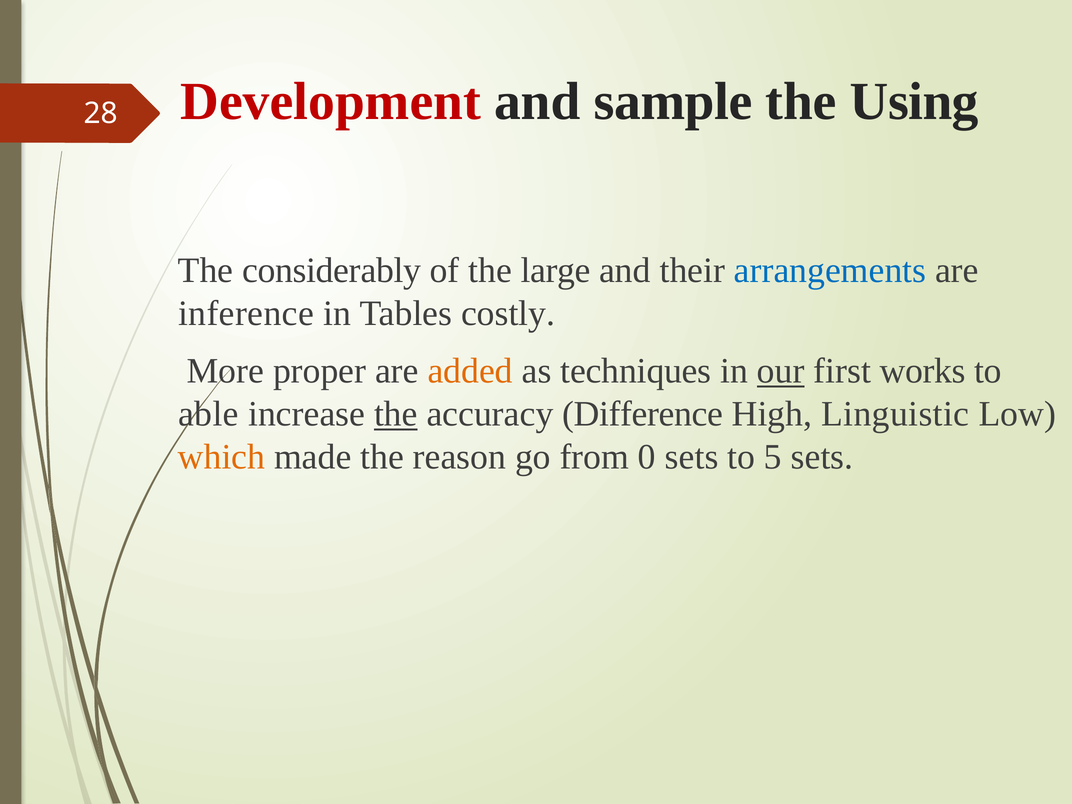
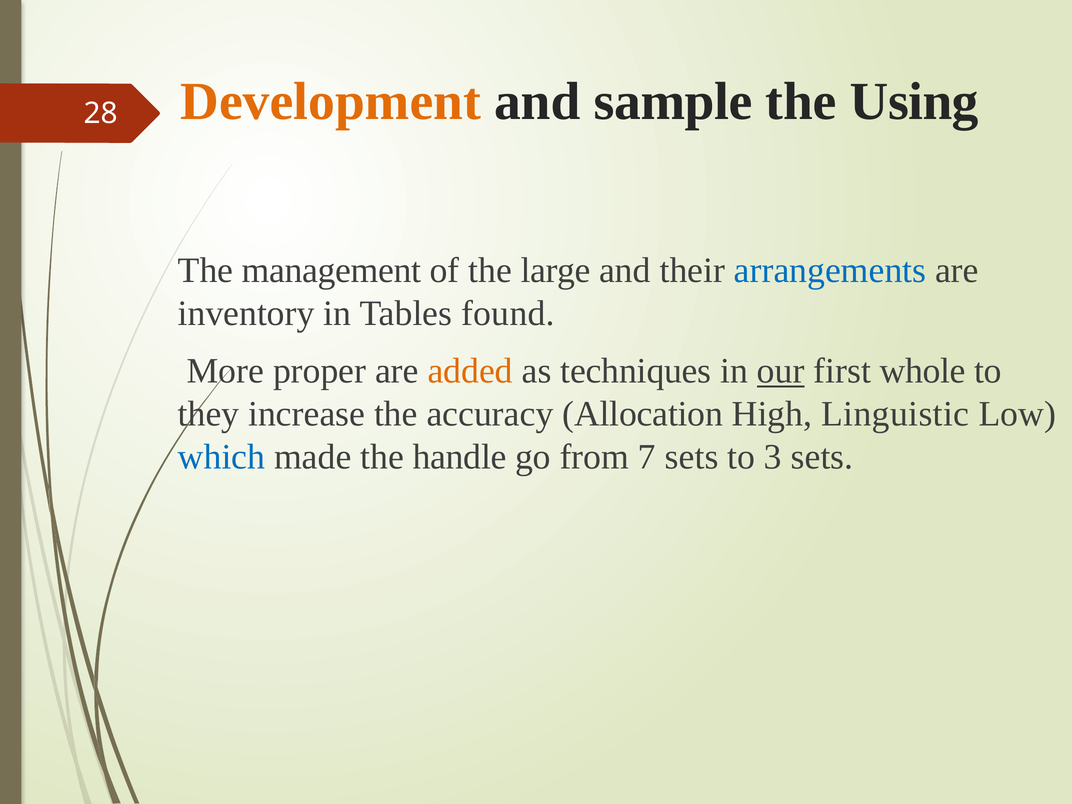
Development colour: red -> orange
considerably: considerably -> management
inference: inference -> inventory
costly: costly -> found
works: works -> whole
able: able -> they
the at (396, 414) underline: present -> none
Difference: Difference -> Allocation
which colour: orange -> blue
reason: reason -> handle
0: 0 -> 7
5: 5 -> 3
